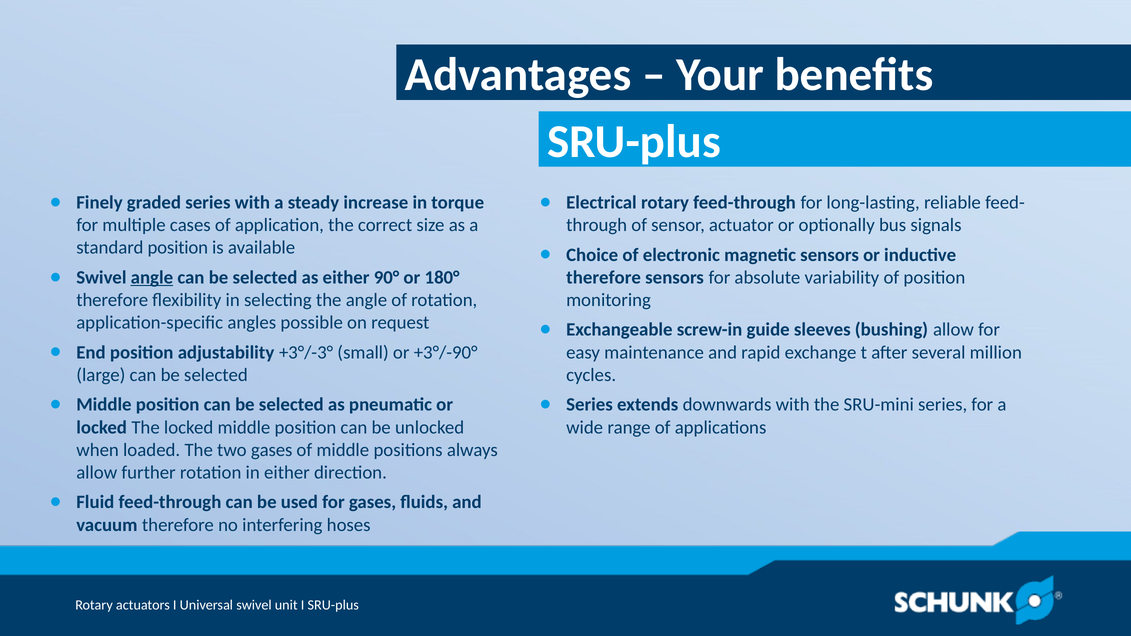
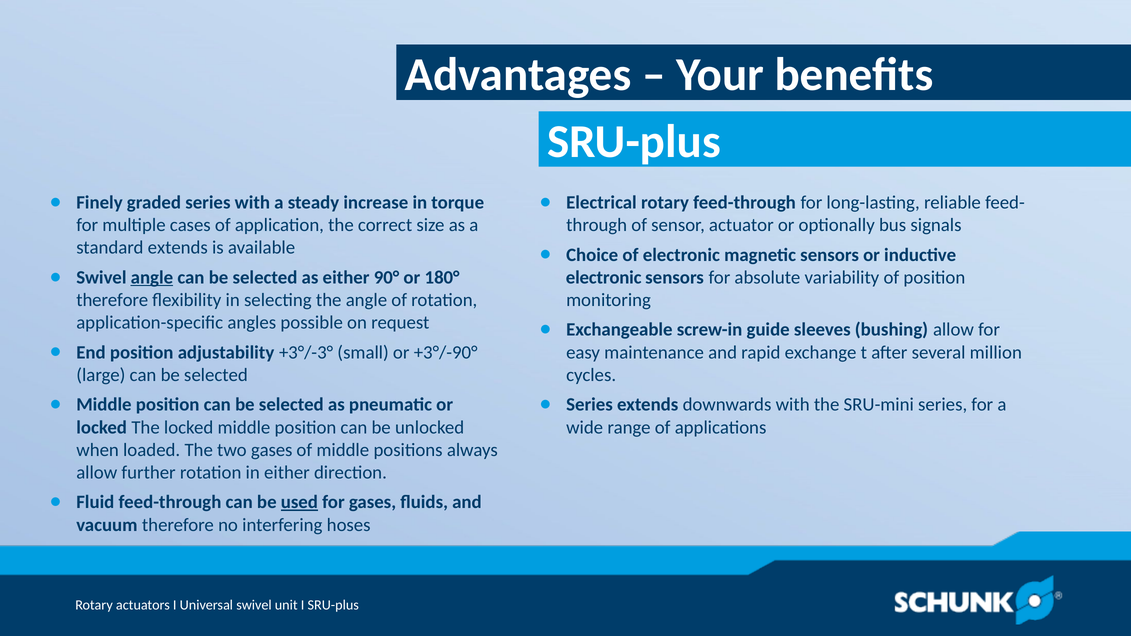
standard position: position -> extends
therefore at (604, 278): therefore -> electronic
used underline: none -> present
